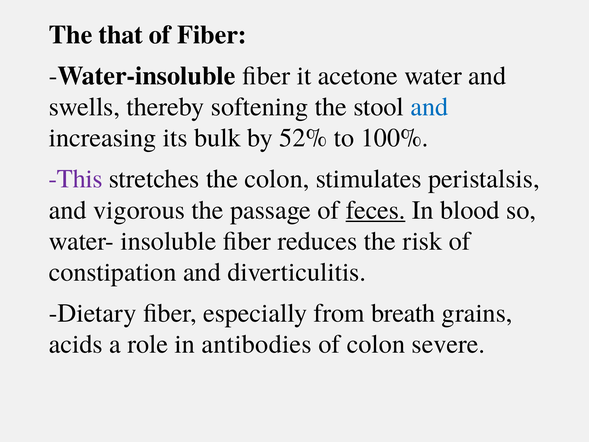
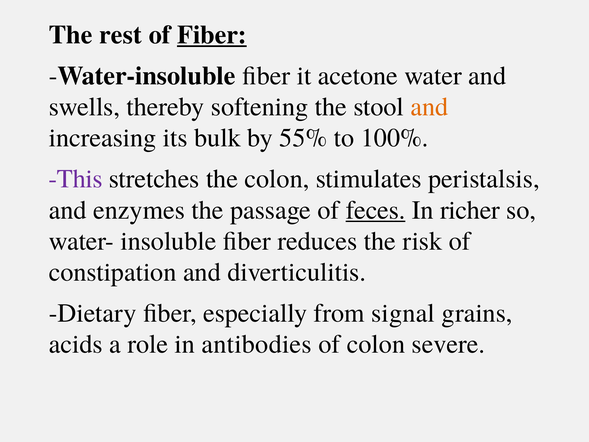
that: that -> rest
Fiber at (212, 35) underline: none -> present
and at (429, 107) colour: blue -> orange
52%: 52% -> 55%
vigorous: vigorous -> enzymes
blood: blood -> richer
breath: breath -> signal
